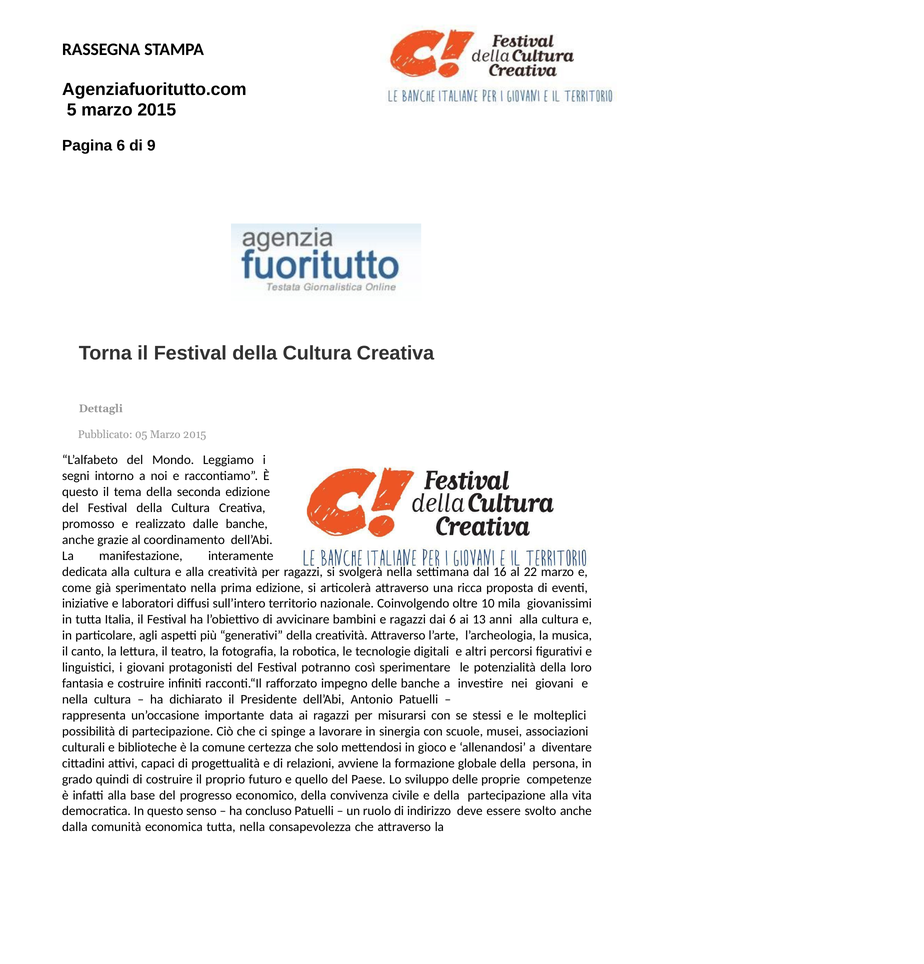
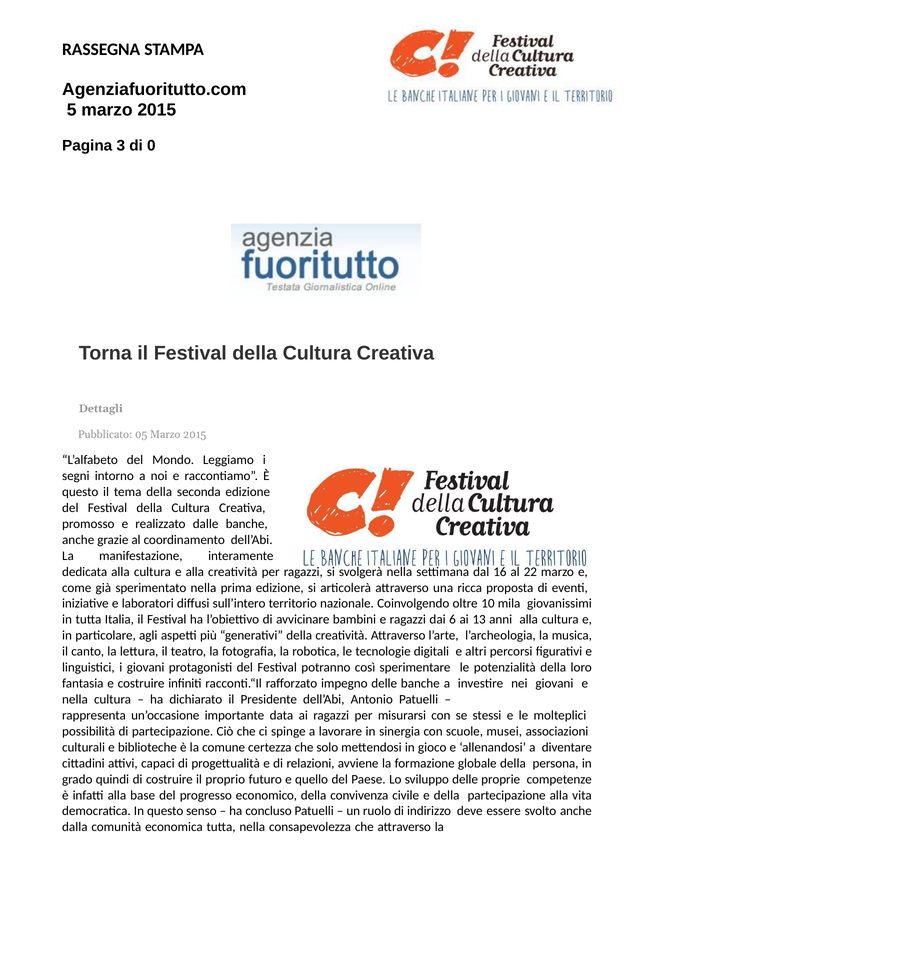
Pagina 6: 6 -> 3
9: 9 -> 0
